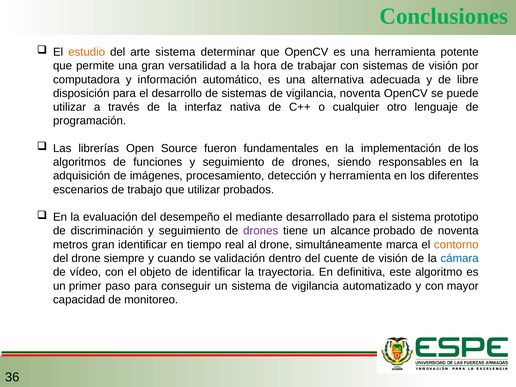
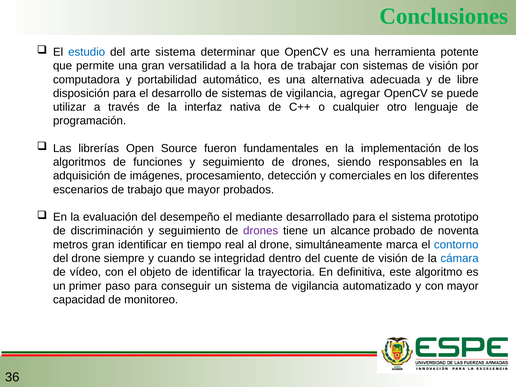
estudio colour: orange -> blue
información: información -> portabilidad
vigilancia noventa: noventa -> agregar
y herramienta: herramienta -> comerciales
que utilizar: utilizar -> mayor
contorno colour: orange -> blue
validación: validación -> integridad
